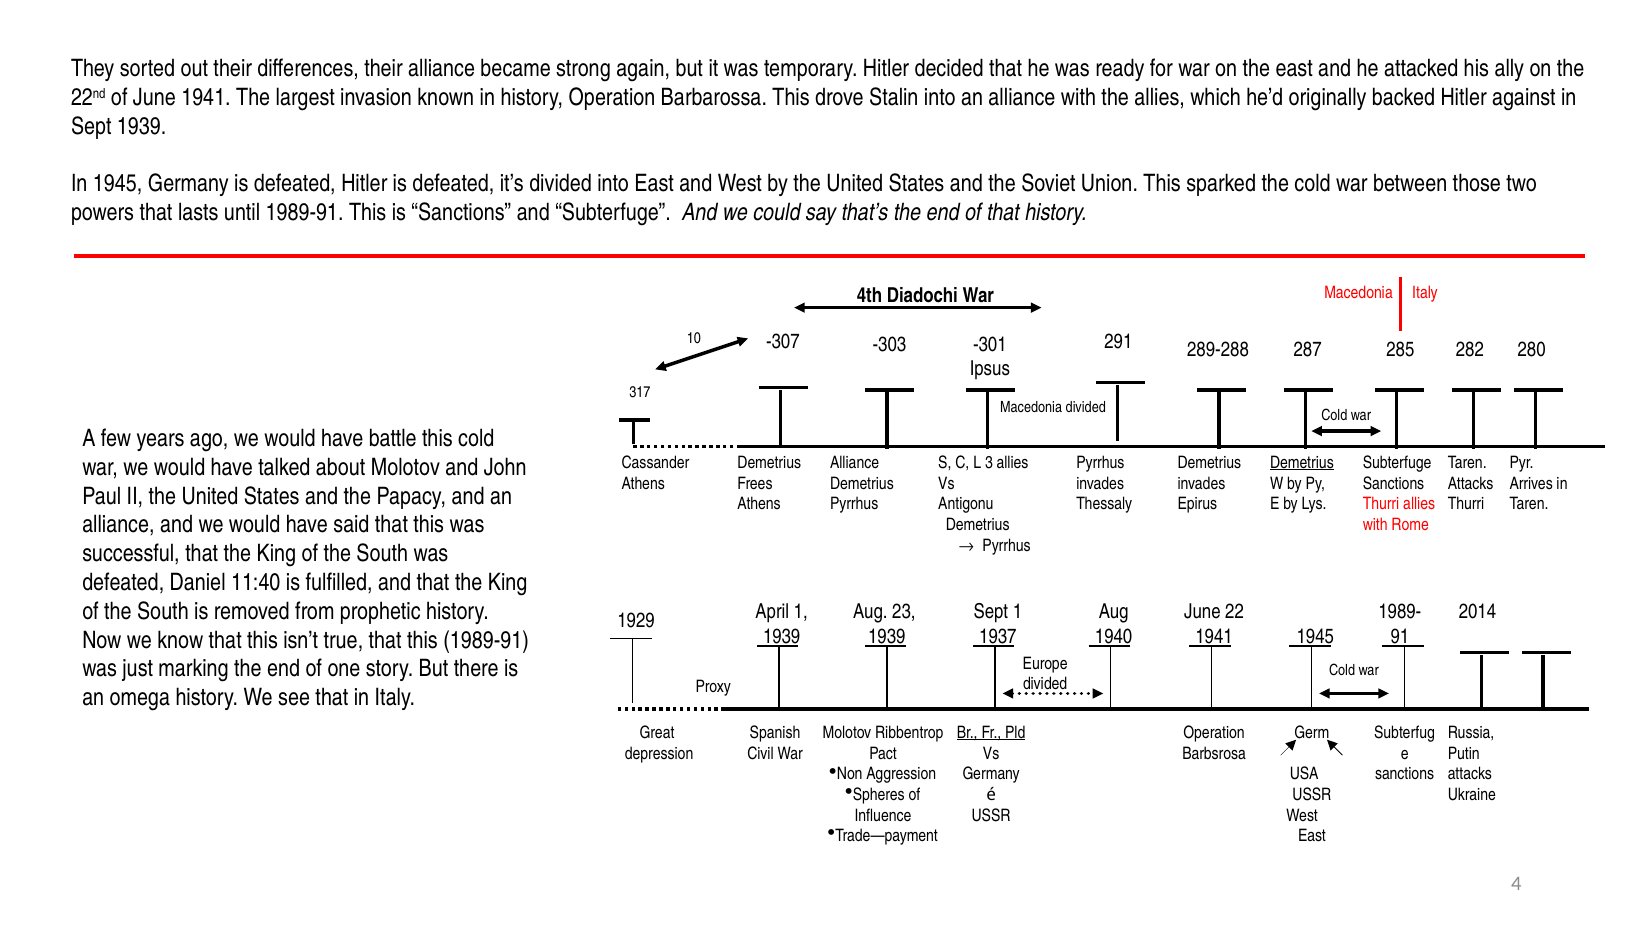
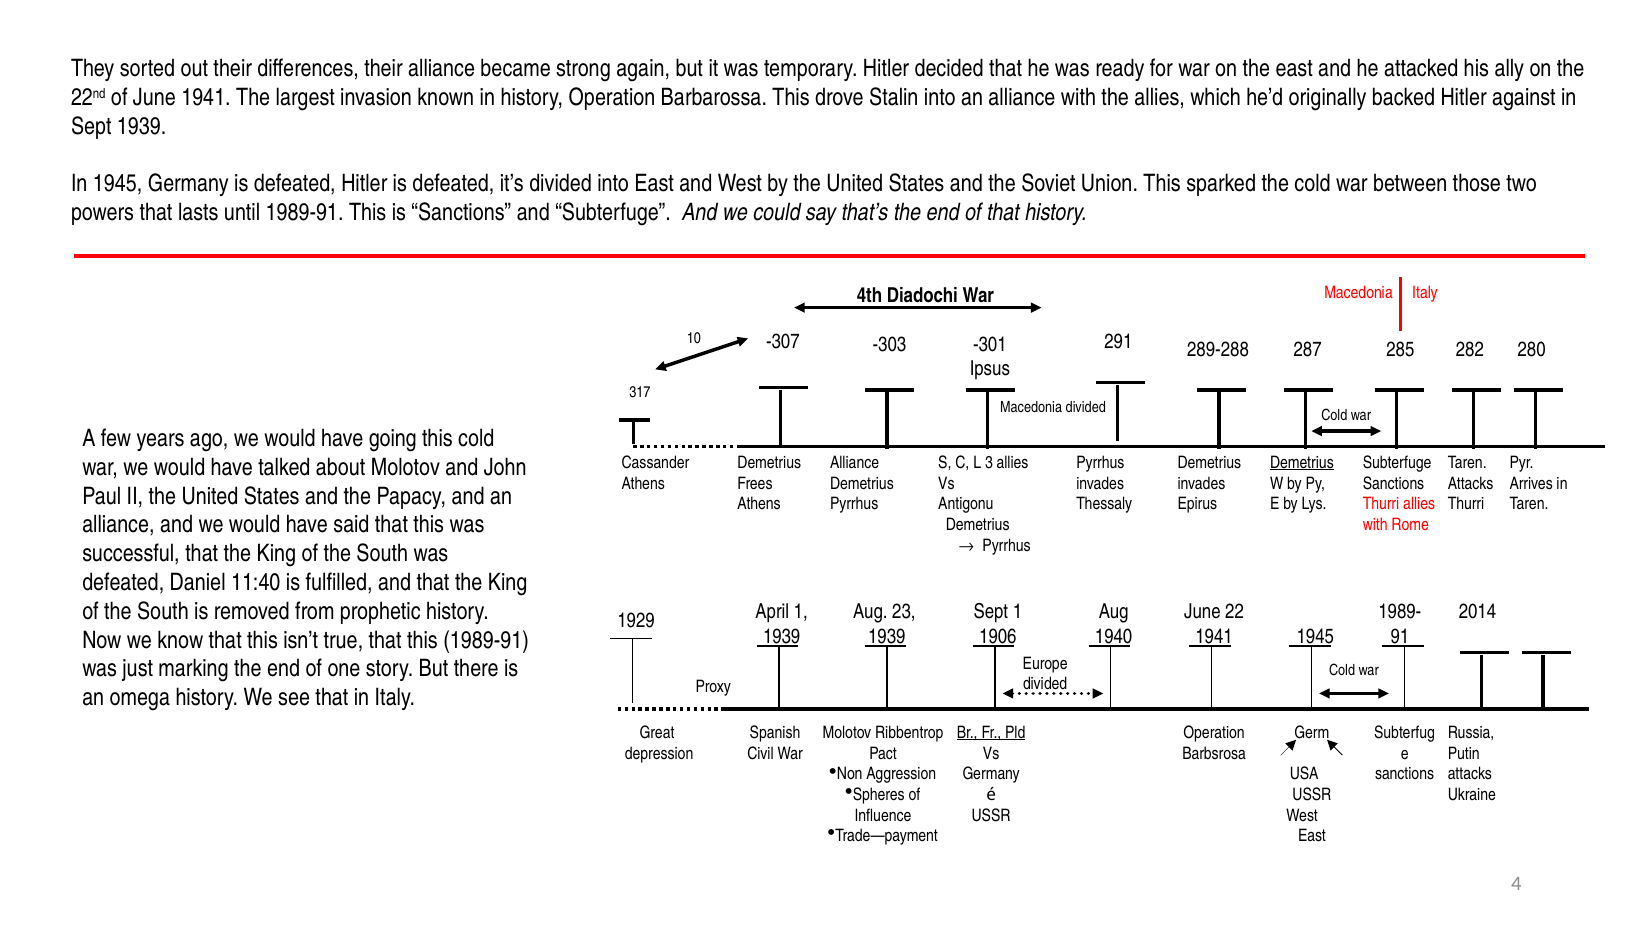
battle: battle -> going
1937: 1937 -> 1906
